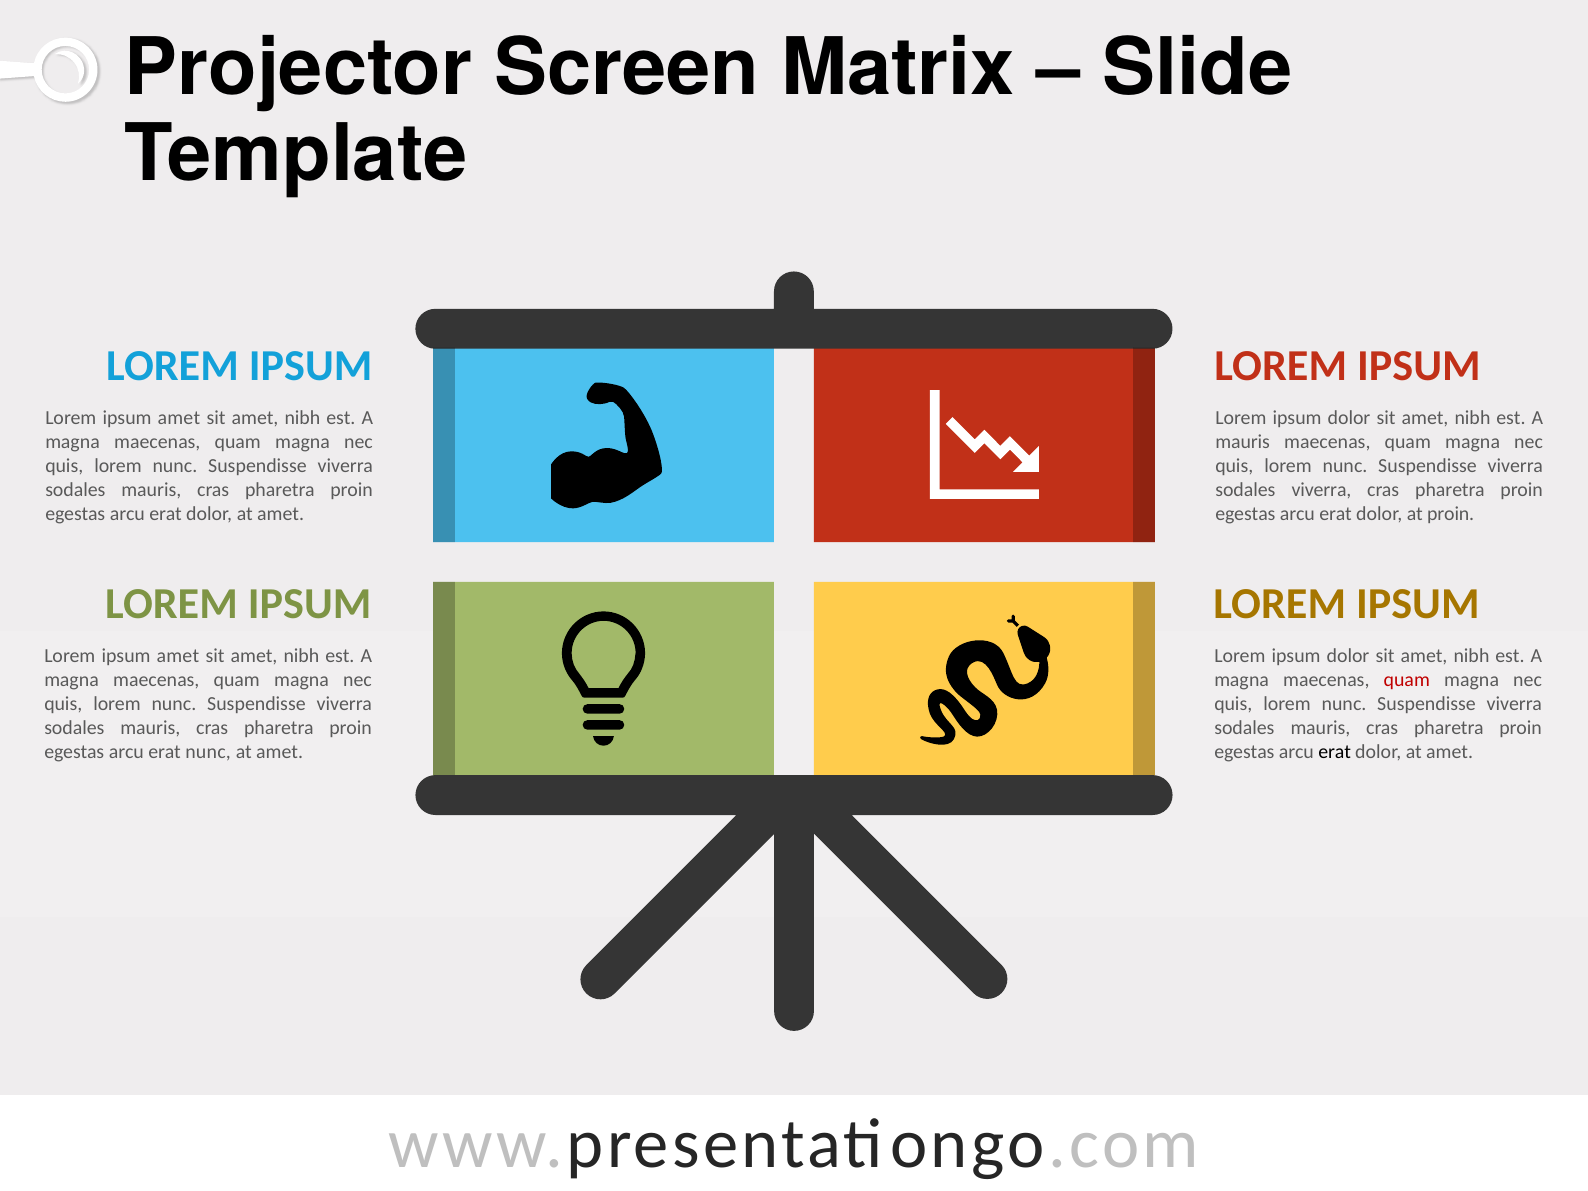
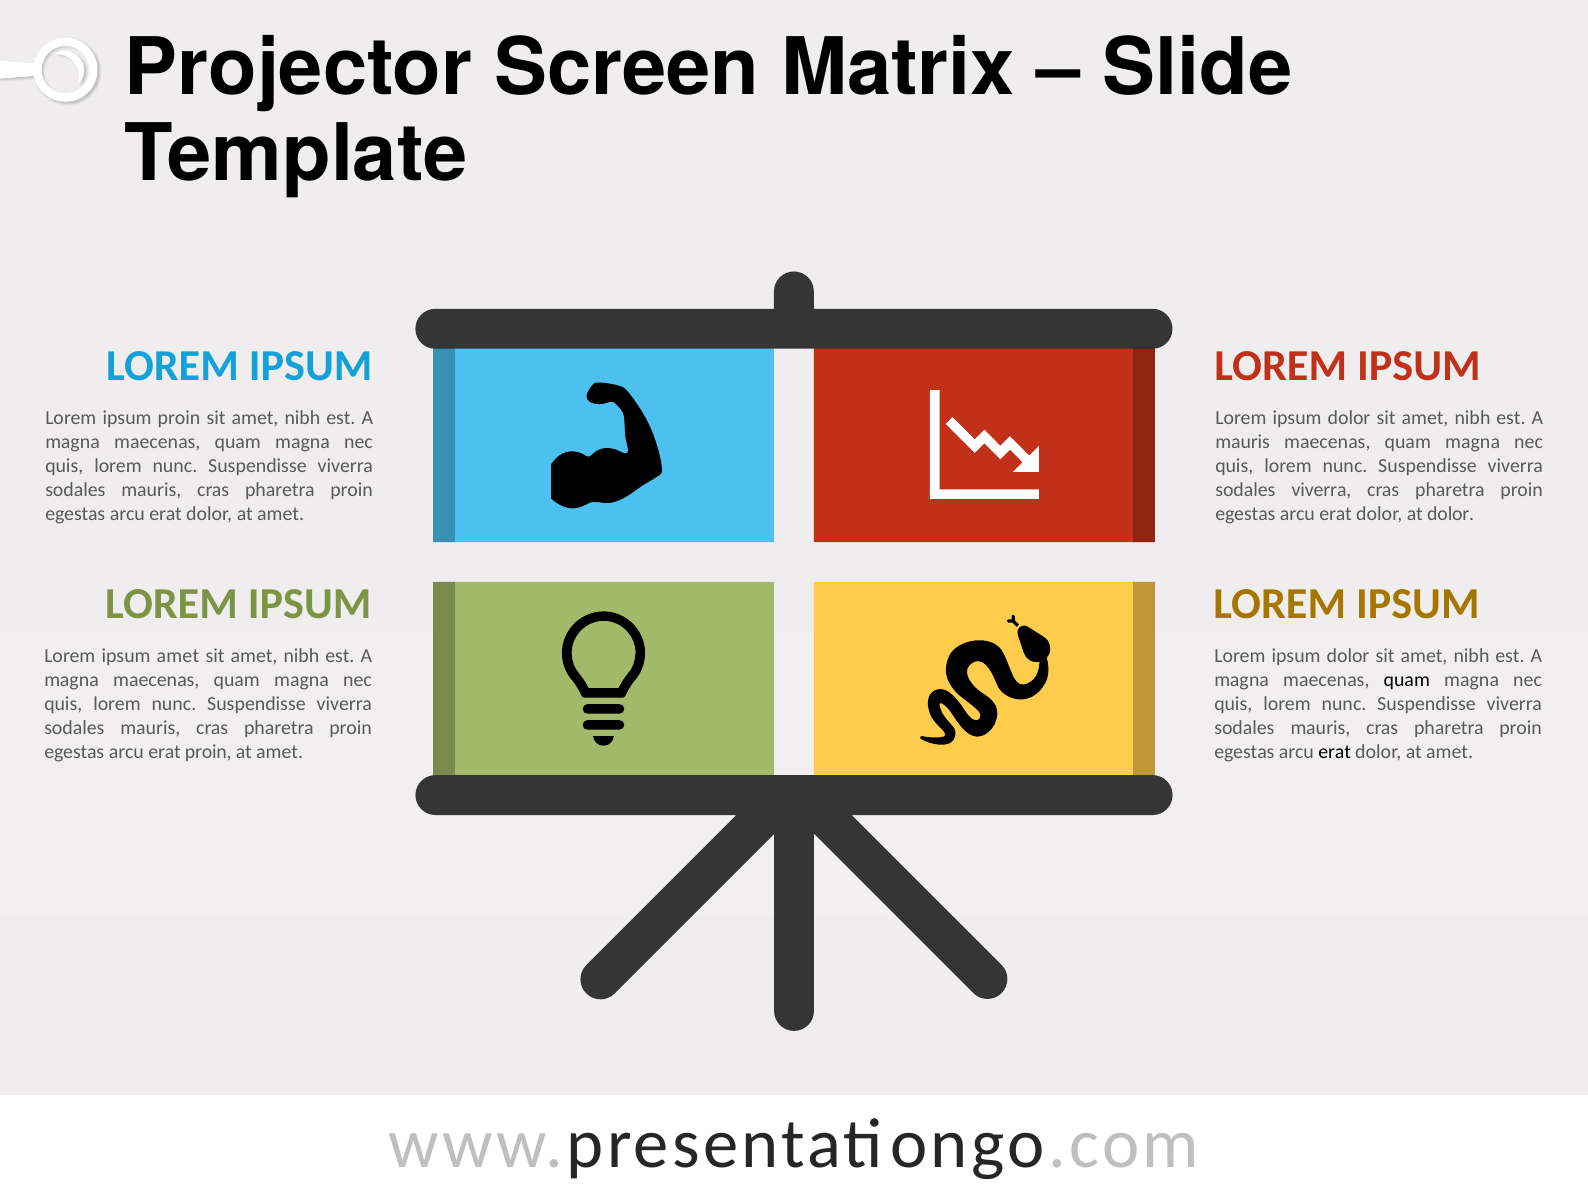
amet at (179, 418): amet -> proin
at proin: proin -> dolor
quam at (1407, 680) colour: red -> black
erat nunc: nunc -> proin
